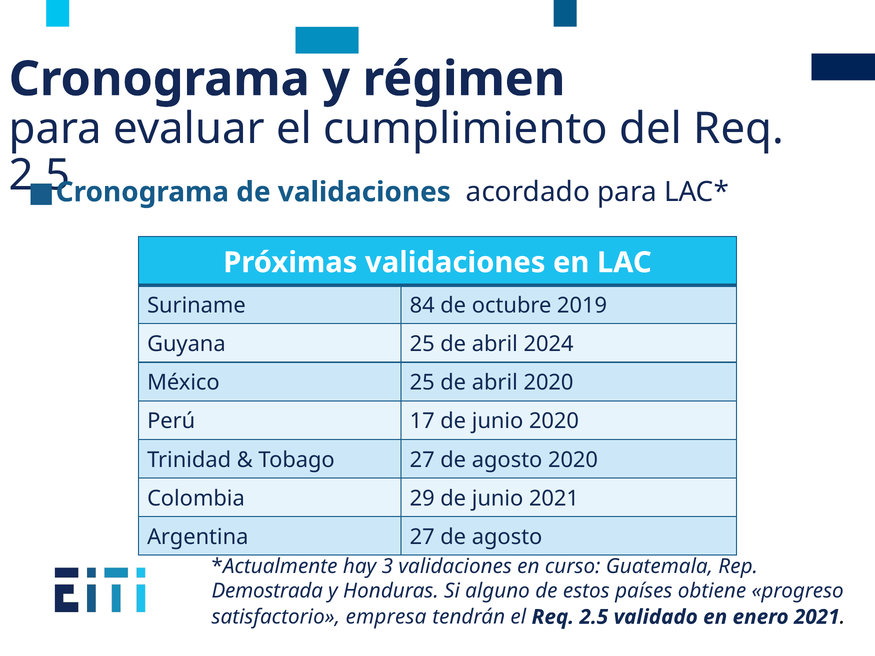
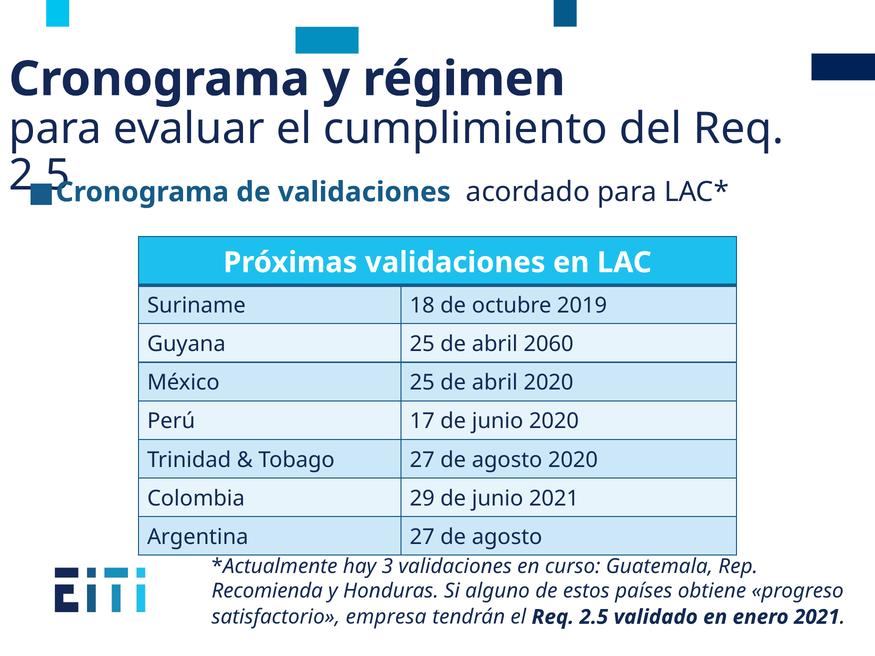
84: 84 -> 18
2024: 2024 -> 2060
Demostrada: Demostrada -> Recomienda
